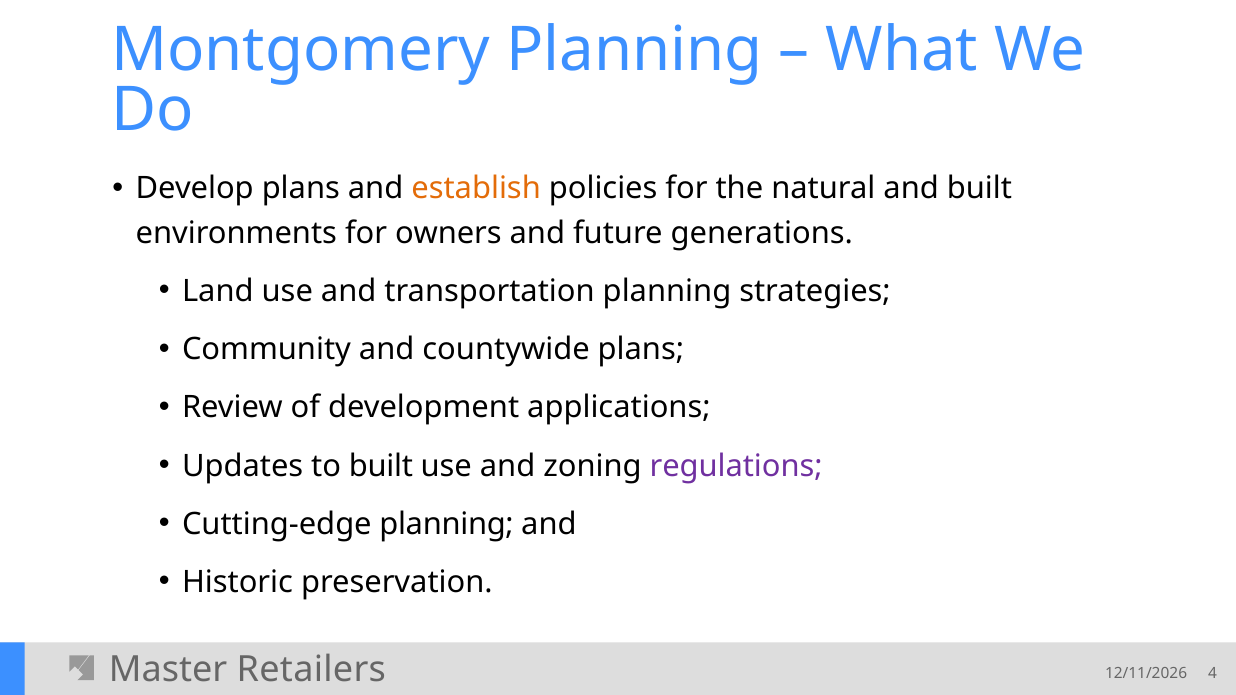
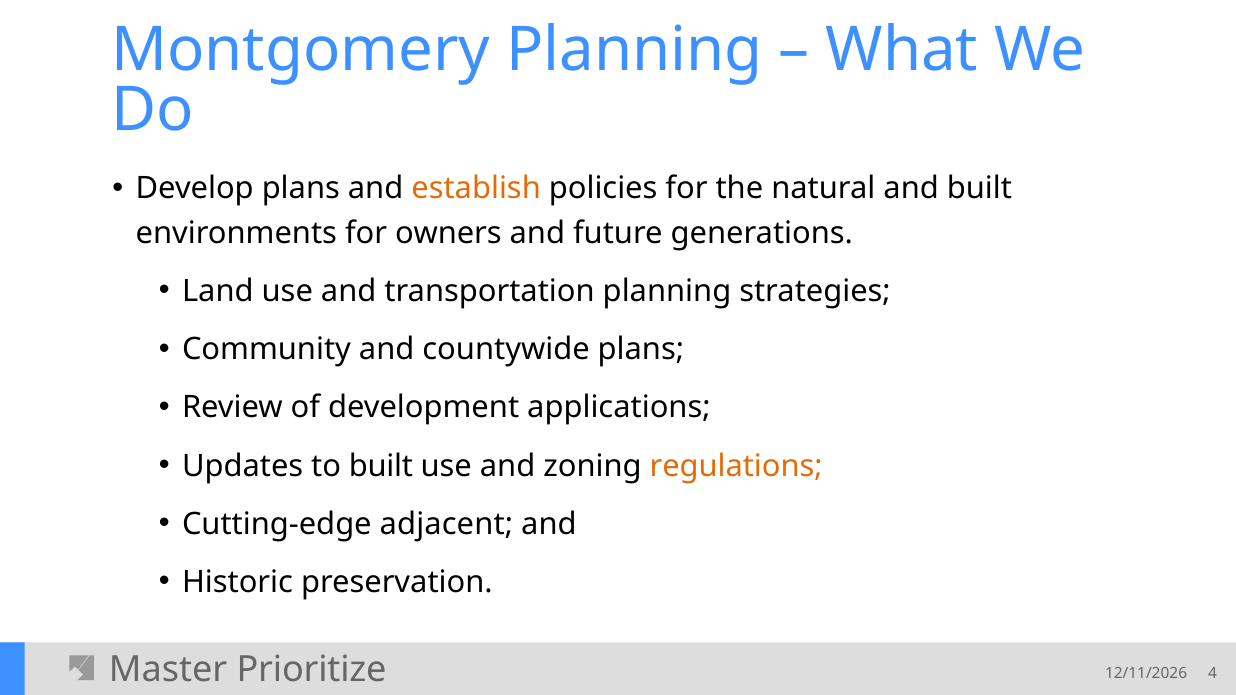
regulations colour: purple -> orange
Cutting-edge planning: planning -> adjacent
Retailers: Retailers -> Prioritize
